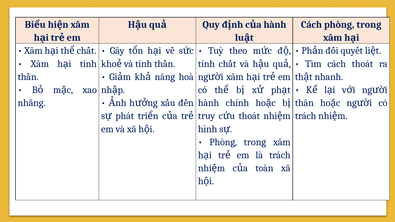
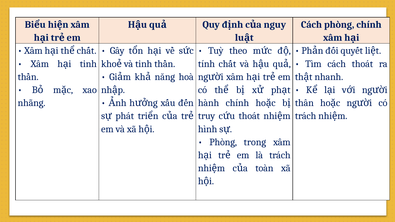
Cách phòng trong: trong -> chính
hành at (275, 25): hành -> nguy
